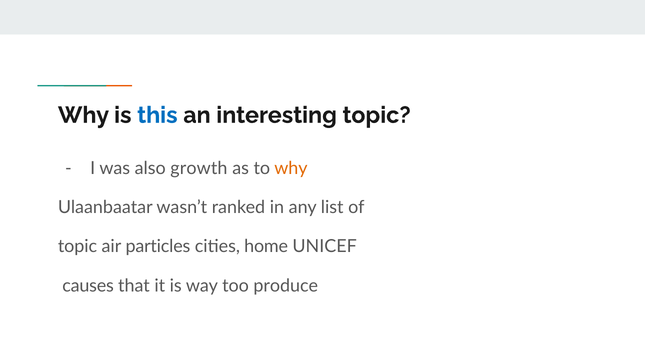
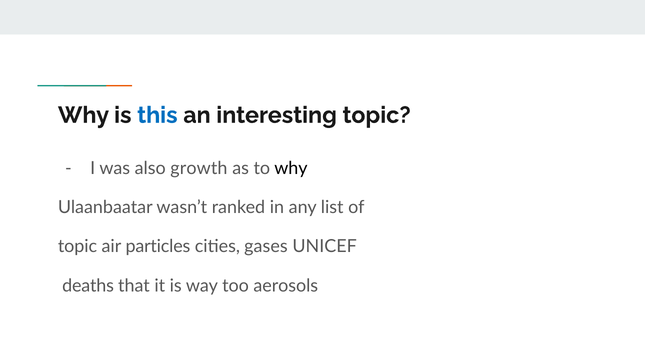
why at (291, 168) colour: orange -> black
home: home -> gases
causes: causes -> deaths
produce: produce -> aerosols
